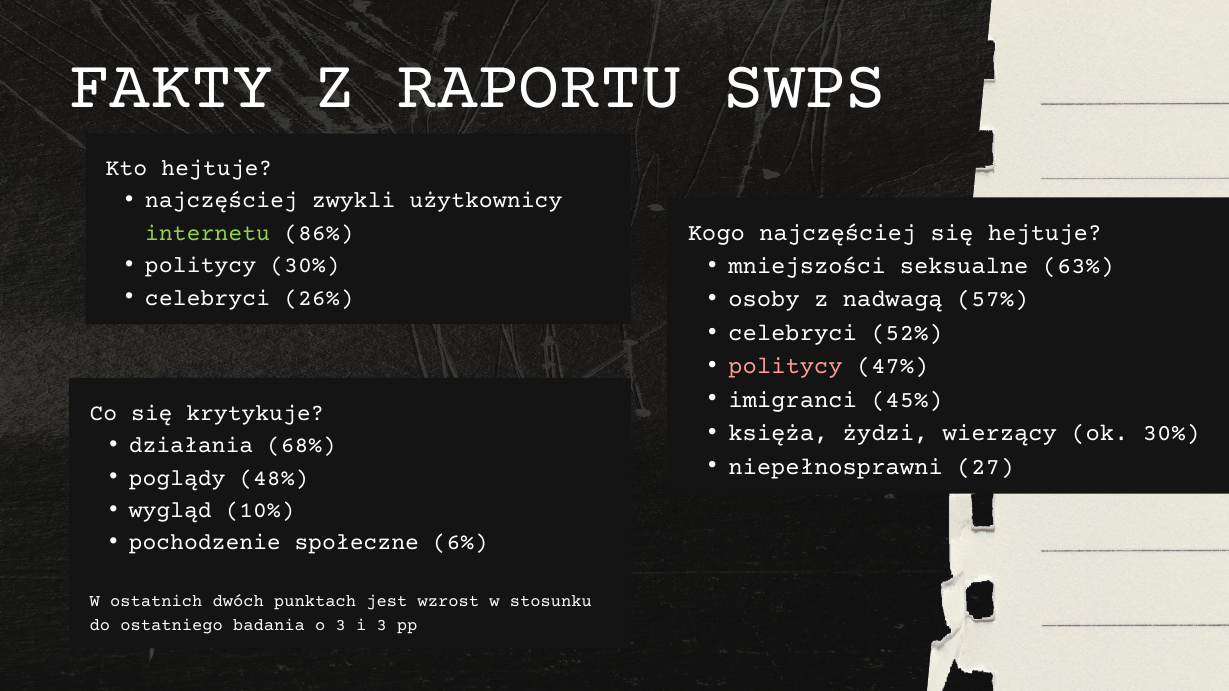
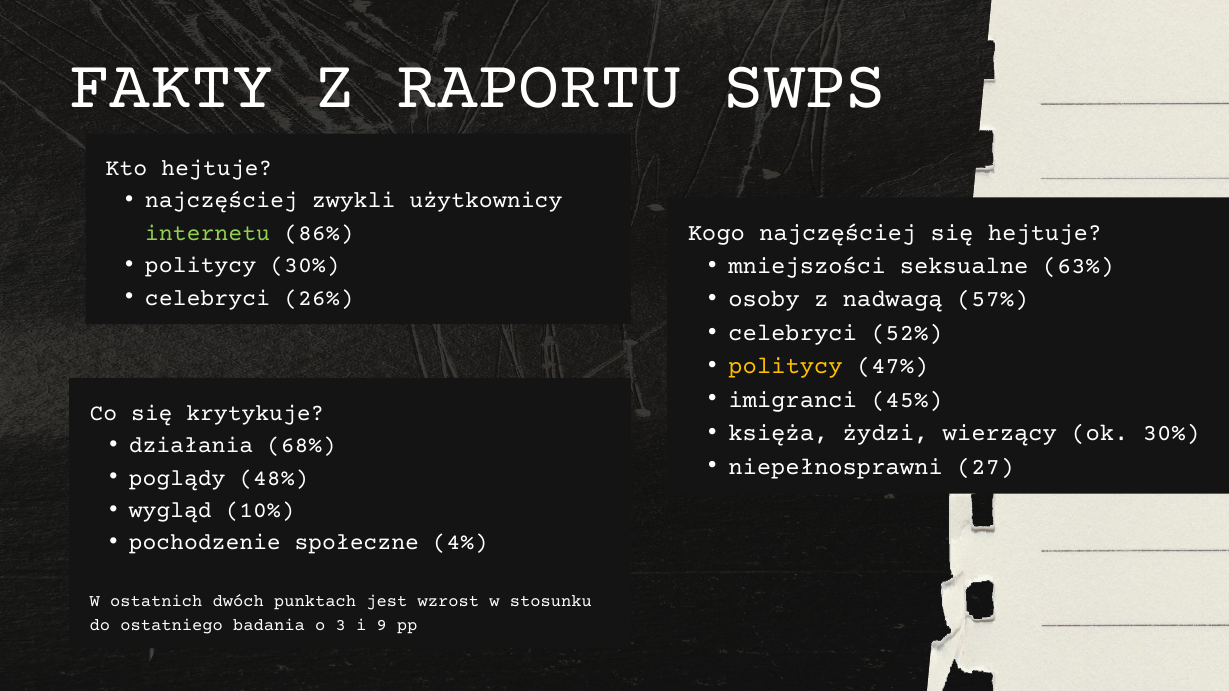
politycy at (786, 366) colour: pink -> yellow
6%: 6% -> 4%
i 3: 3 -> 9
